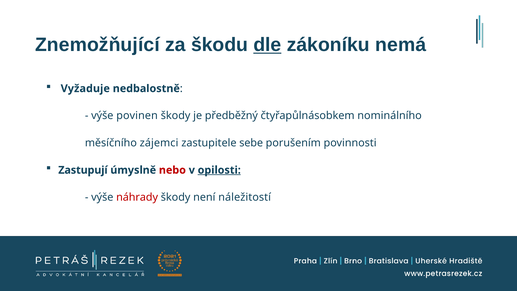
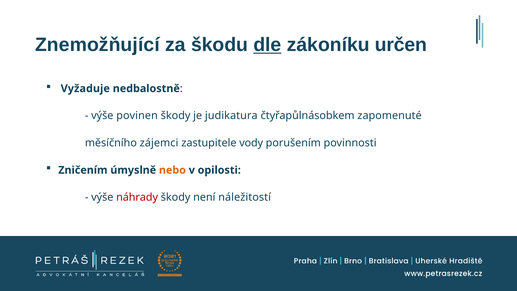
nemá: nemá -> určen
předběžný: předběžný -> judikatura
nominálního: nominálního -> zapomenuté
sebe: sebe -> vody
Zastupují: Zastupují -> Zničením
nebo colour: red -> orange
opilosti underline: present -> none
